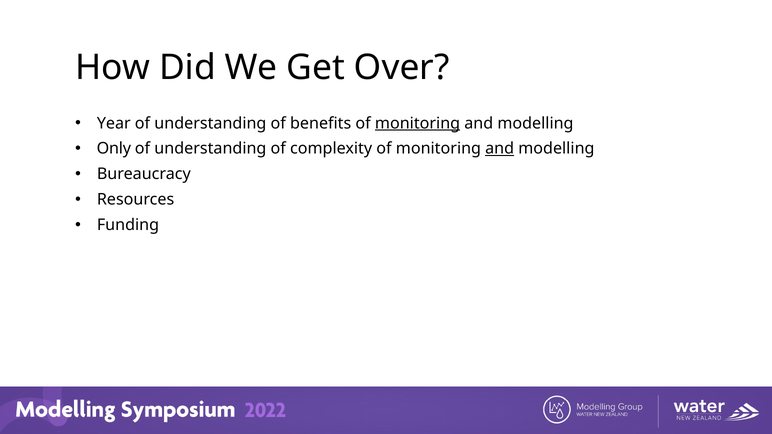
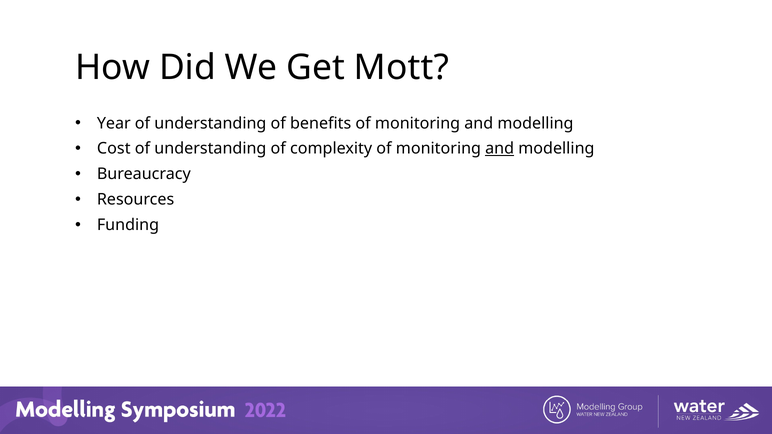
Over: Over -> Mott
monitoring at (418, 123) underline: present -> none
Only: Only -> Cost
